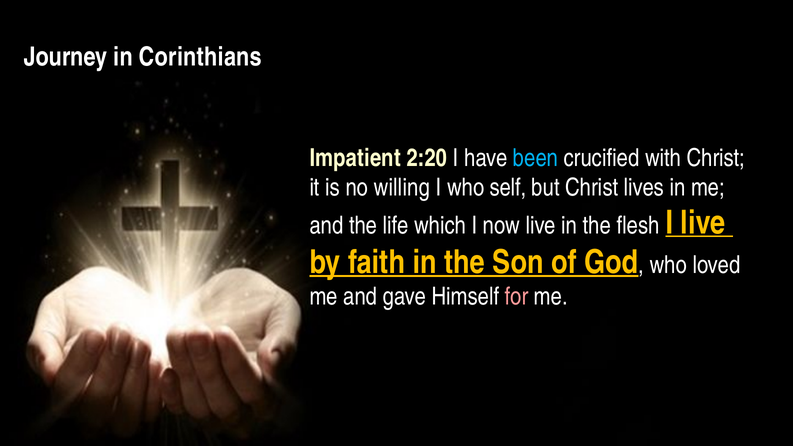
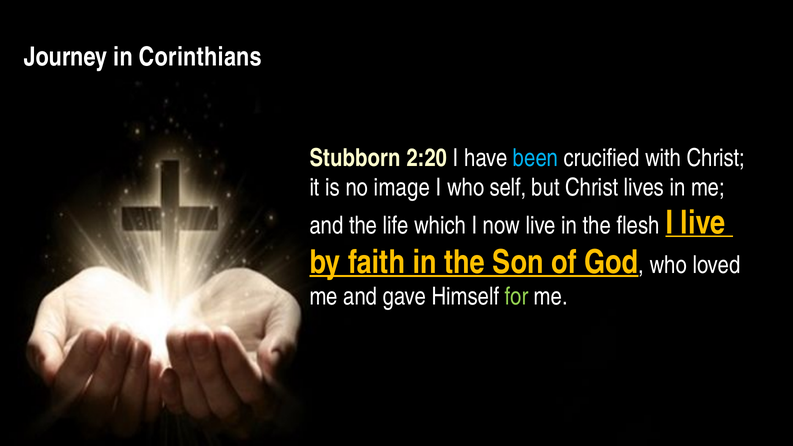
Impatient: Impatient -> Stubborn
willing: willing -> image
for colour: pink -> light green
